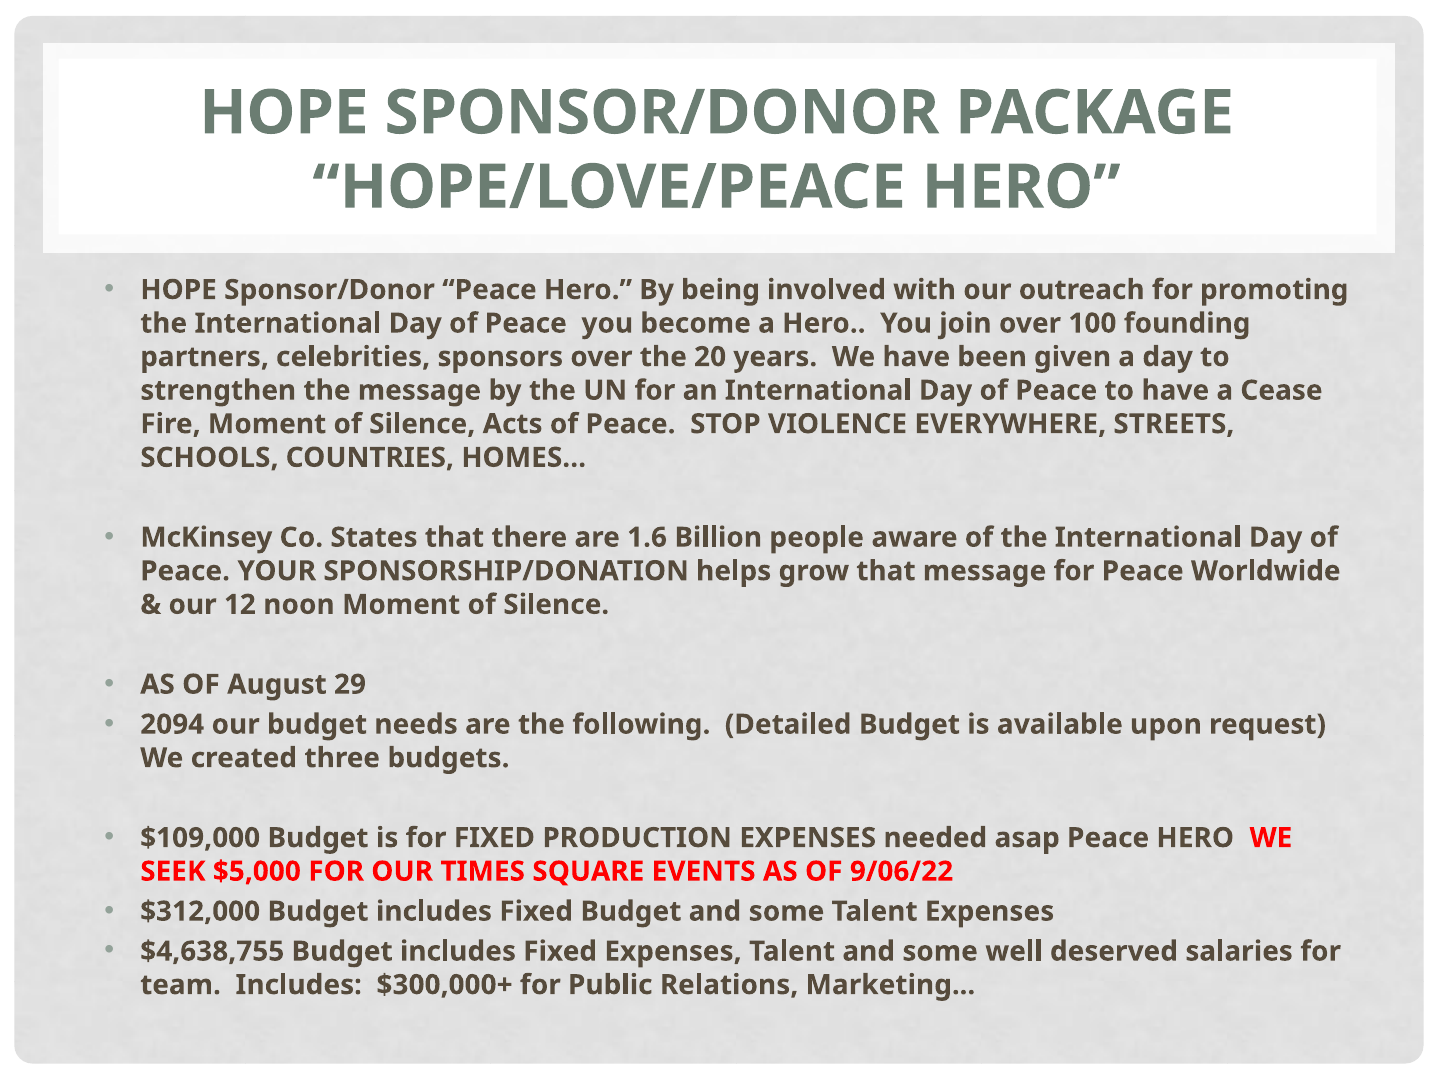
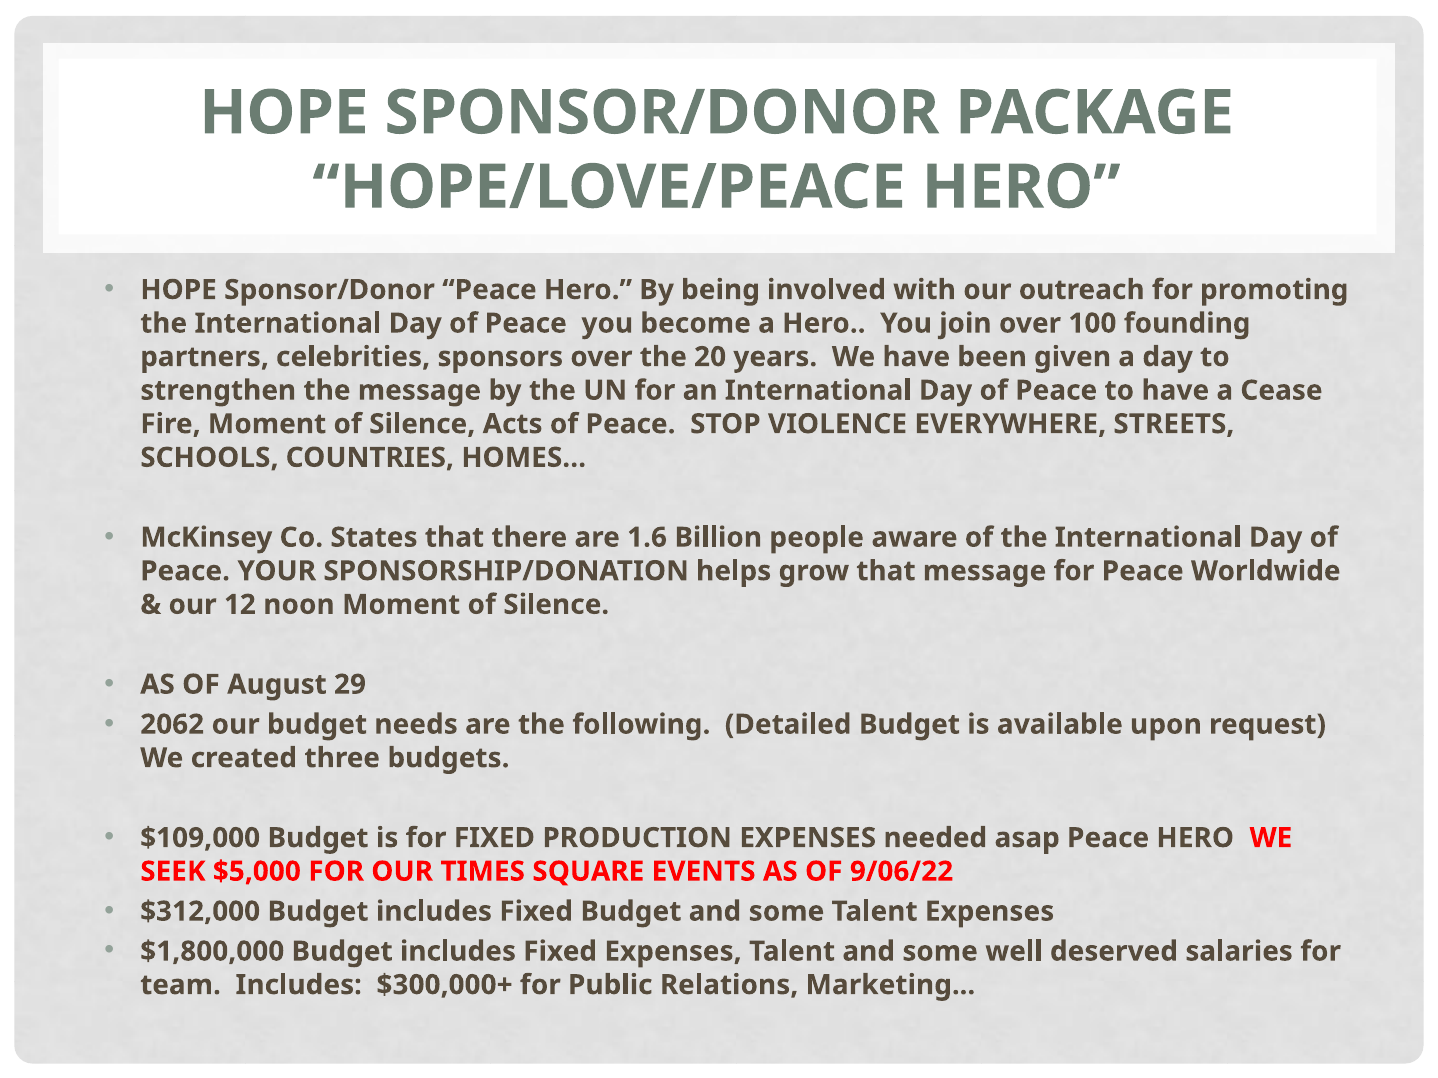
2094: 2094 -> 2062
$4,638,755: $4,638,755 -> $1,800,000
